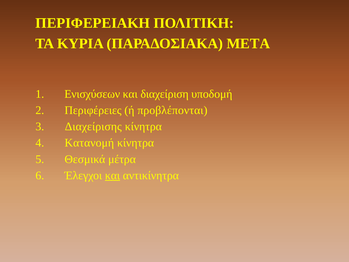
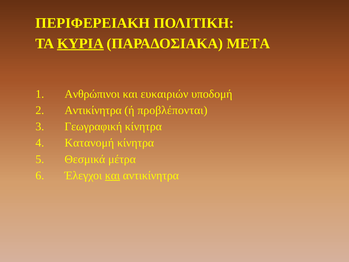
ΚΥΡΙΑ underline: none -> present
Ενισχύσεων: Ενισχύσεων -> Ανθρώπινοι
διαχείριση: διαχείριση -> ευκαιριών
2 Περιφέρειες: Περιφέρειες -> Αντικίνητρα
Διαχείρισης: Διαχείρισης -> Γεωγραφική
